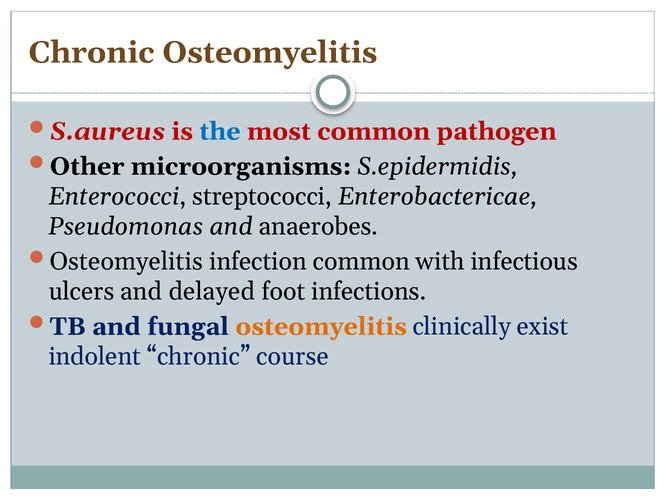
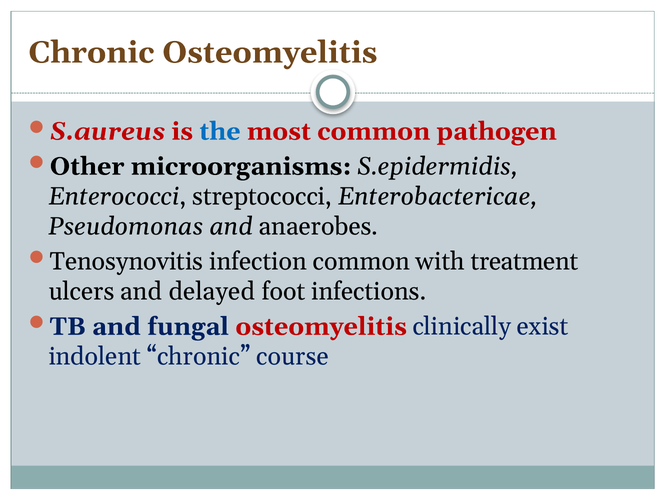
Osteomyelitis at (126, 261): Osteomyelitis -> Tenosynovitis
infectious: infectious -> treatment
osteomyelitis at (321, 326) colour: orange -> red
